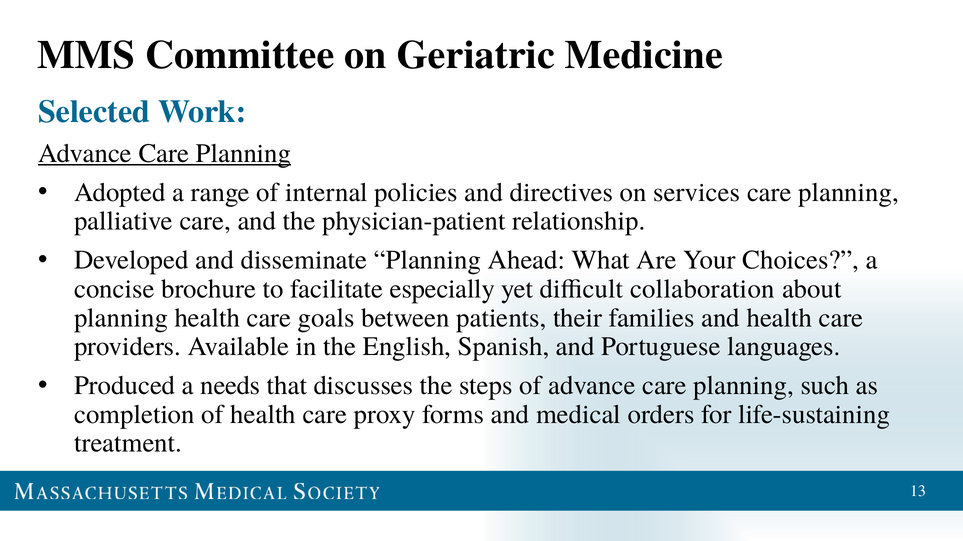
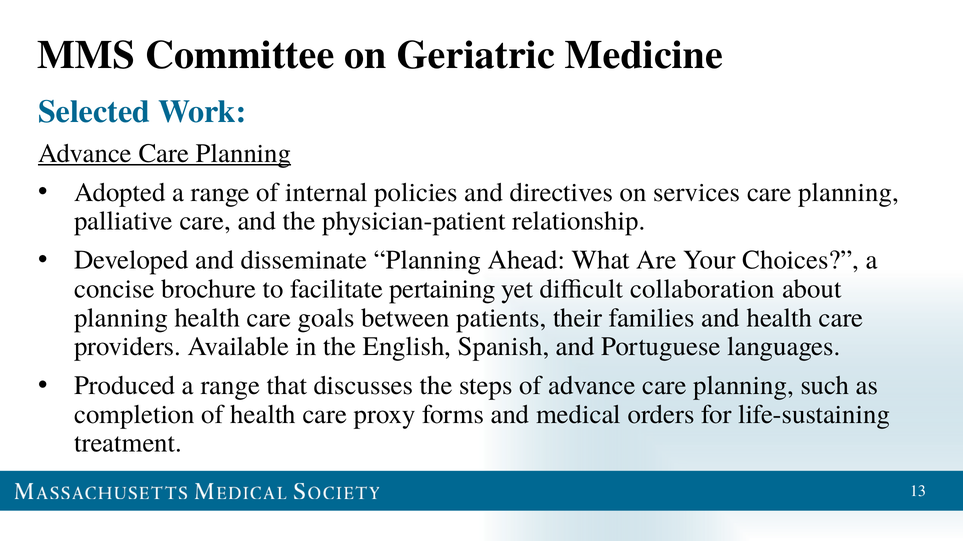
especially: especially -> pertaining
Produced a needs: needs -> range
